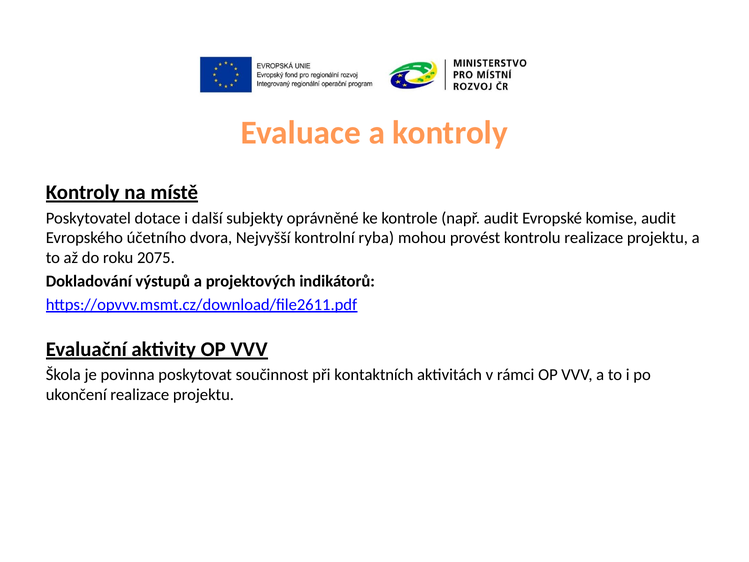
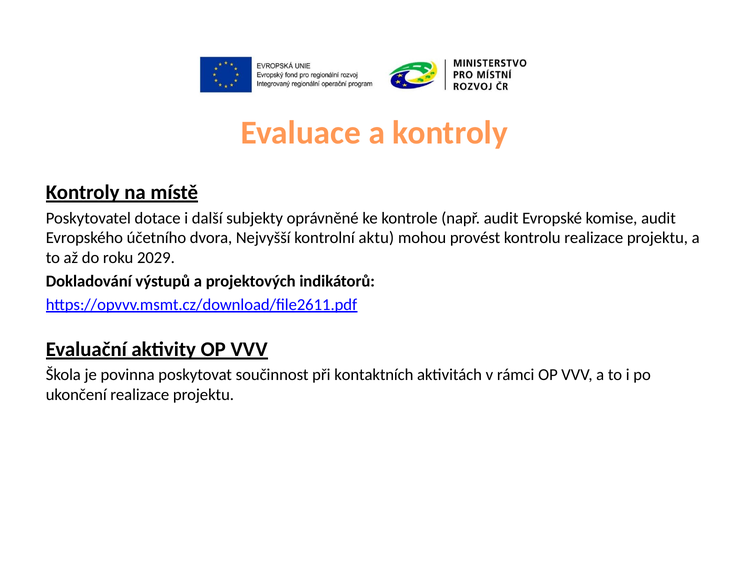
ryba: ryba -> aktu
2075: 2075 -> 2029
